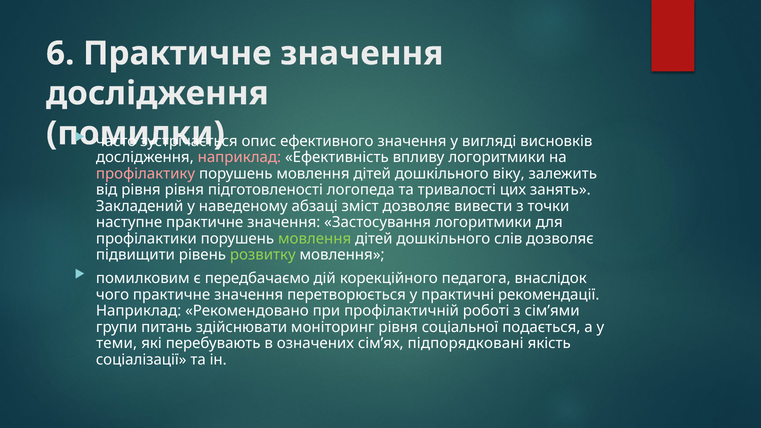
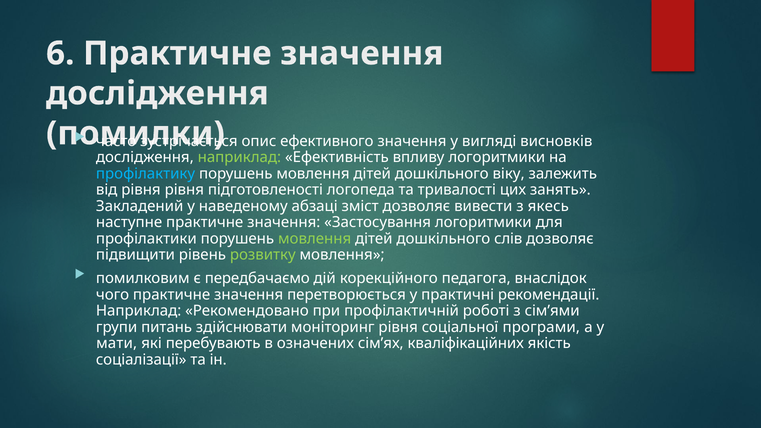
наприклад at (239, 157) colour: pink -> light green
профілактику colour: pink -> light blue
точки: точки -> якесь
подається: подається -> програми
теми: теми -> мати
підпорядковані: підпорядковані -> кваліфікаційних
